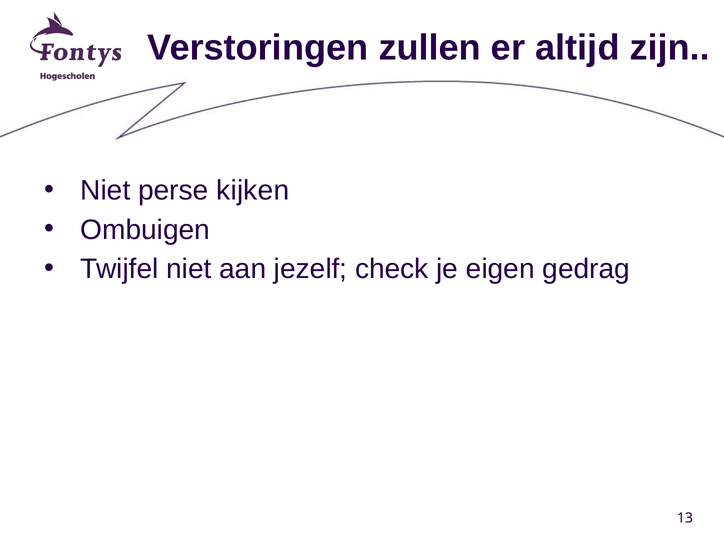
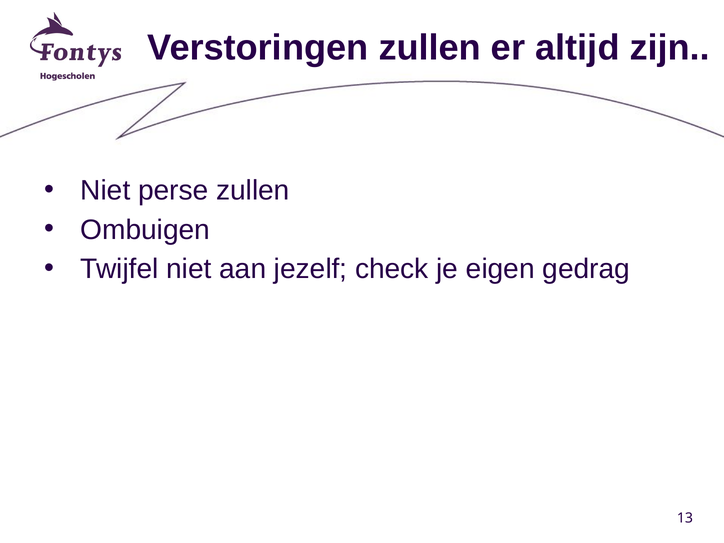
perse kijken: kijken -> zullen
